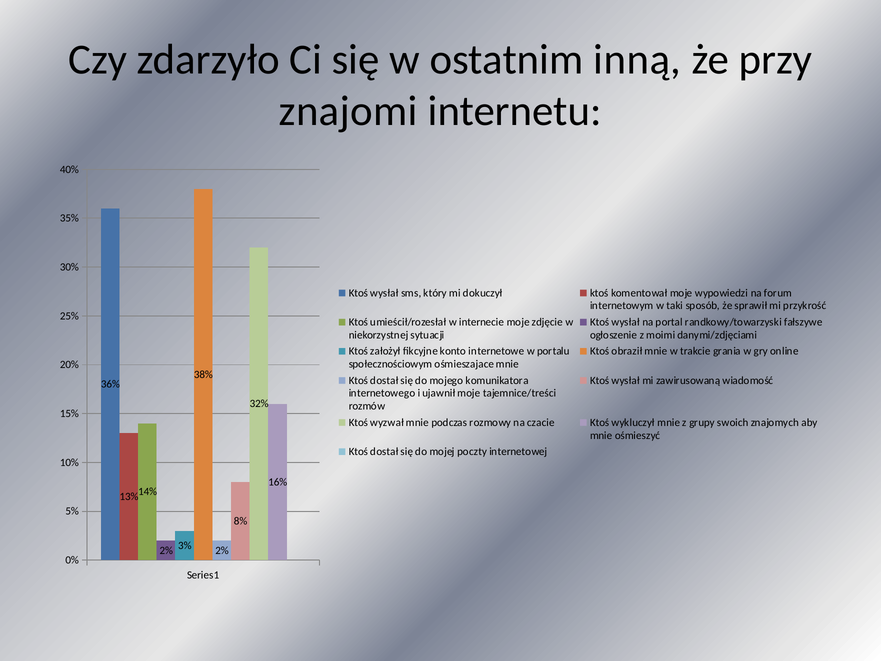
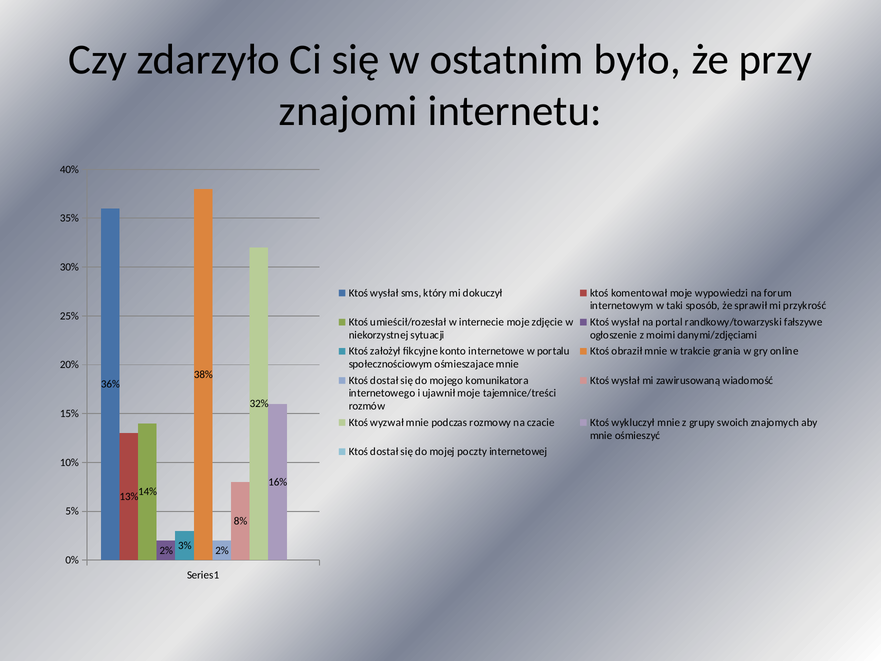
inną: inną -> było
